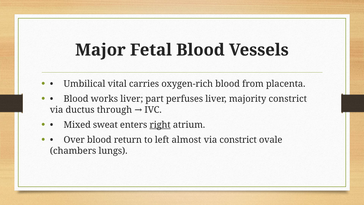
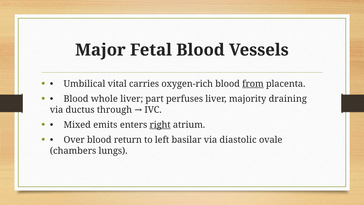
from underline: none -> present
works: works -> whole
majority constrict: constrict -> draining
sweat: sweat -> emits
almost: almost -> basilar
via constrict: constrict -> diastolic
